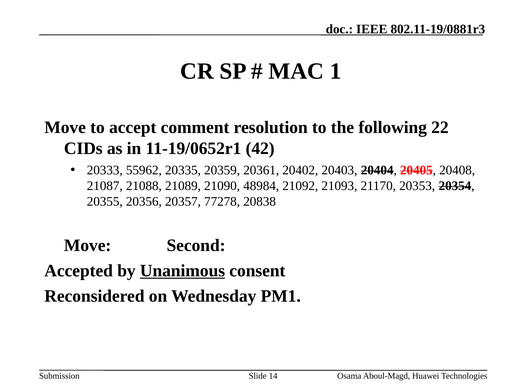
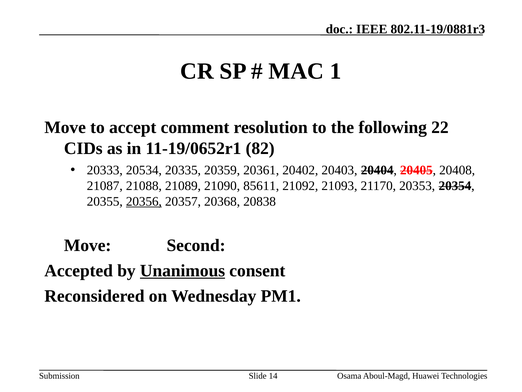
42: 42 -> 82
55962: 55962 -> 20534
48984: 48984 -> 85611
20356 underline: none -> present
77278: 77278 -> 20368
